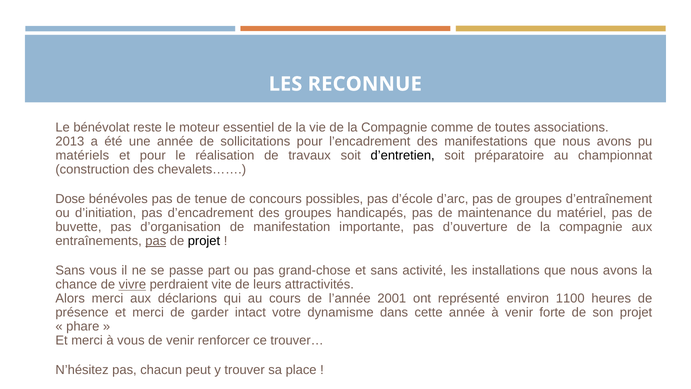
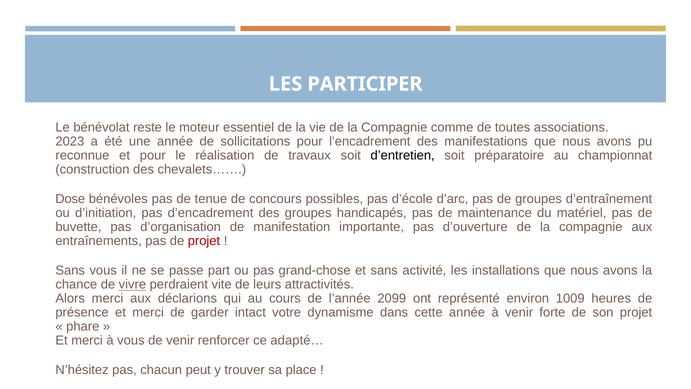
RECONNUE: RECONNUE -> PARTICIPER
2013: 2013 -> 2023
matériels: matériels -> reconnue
pas at (156, 241) underline: present -> none
projet at (204, 241) colour: black -> red
2001: 2001 -> 2099
1100: 1100 -> 1009
trouver…: trouver… -> adapté…
